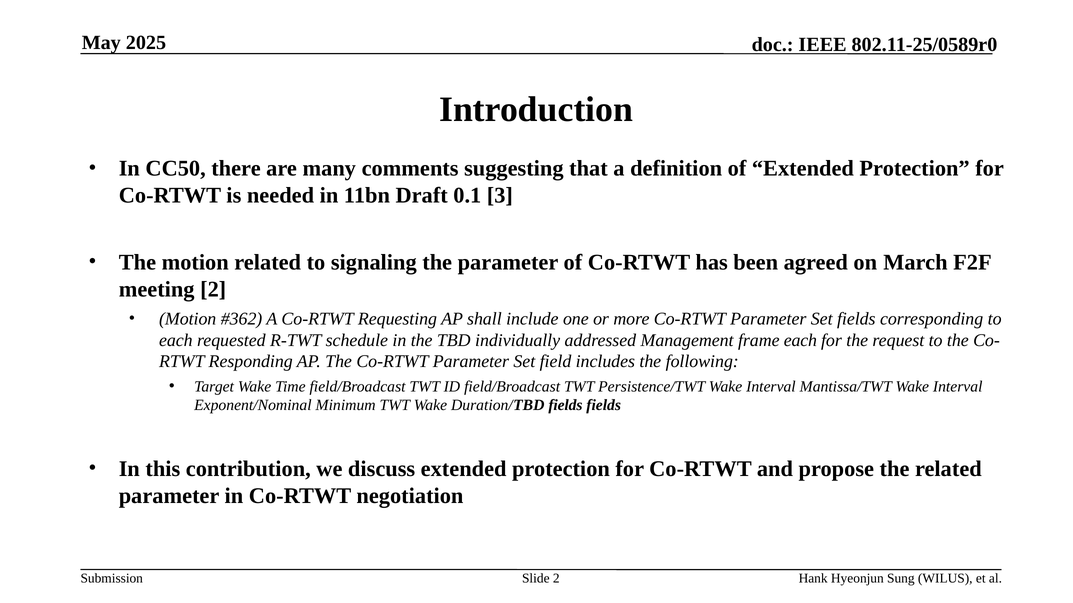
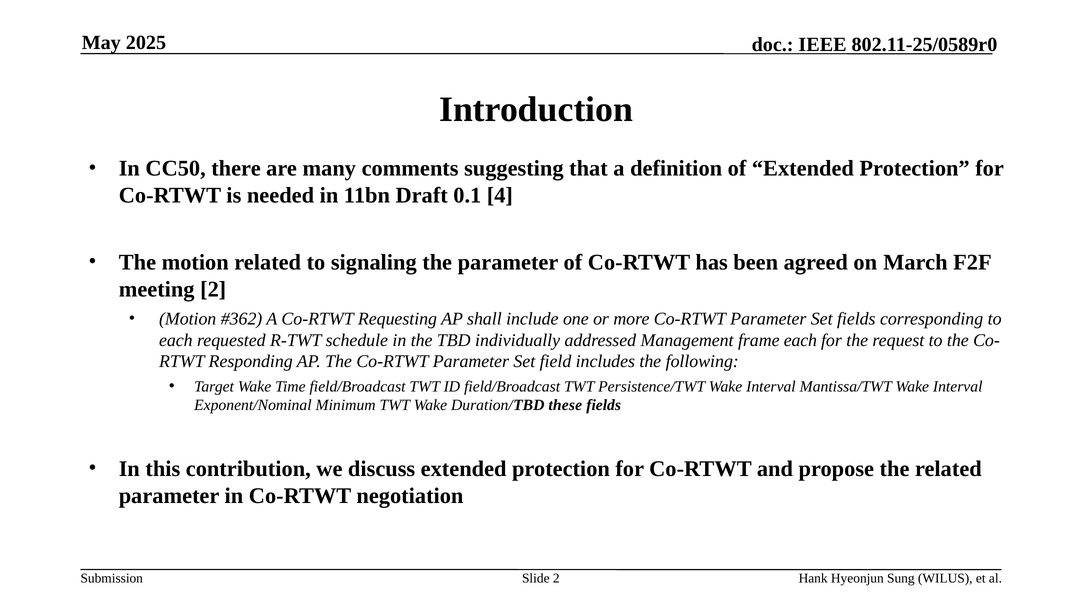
3: 3 -> 4
Duration/TBD fields: fields -> these
